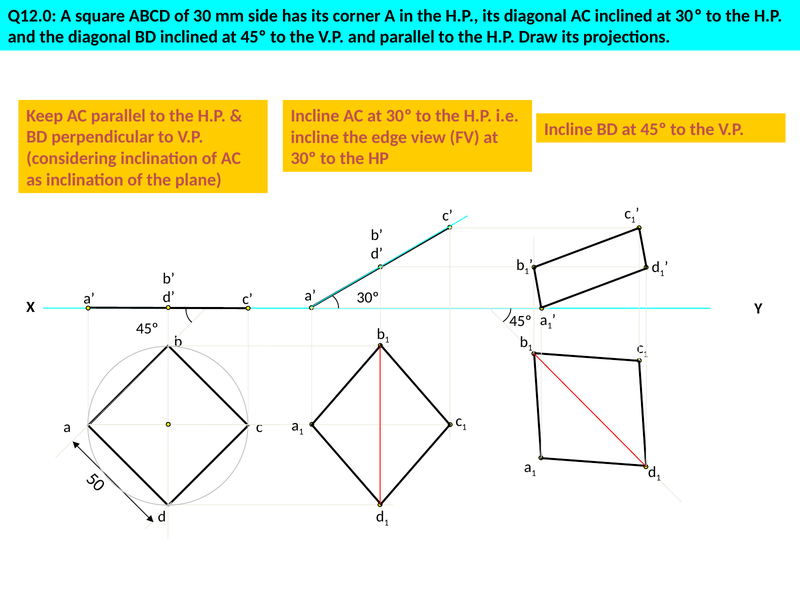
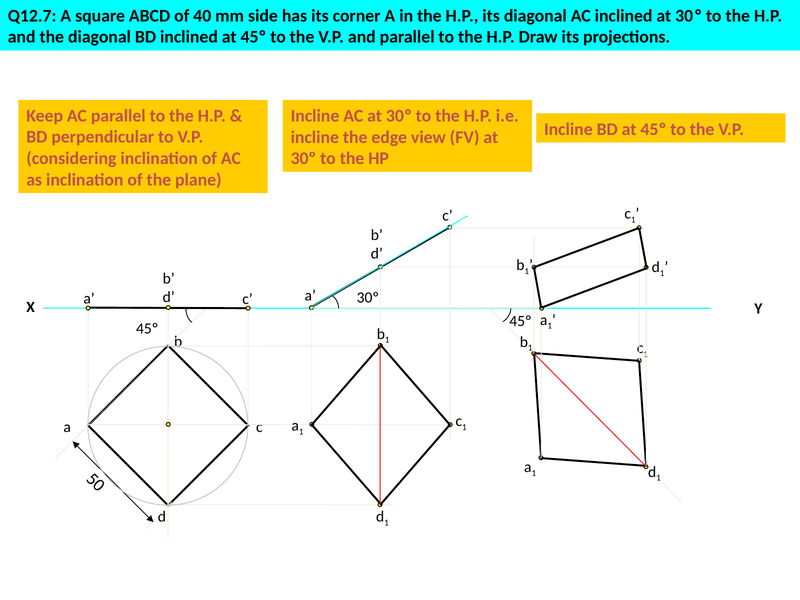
Q12.0: Q12.0 -> Q12.7
30: 30 -> 40
